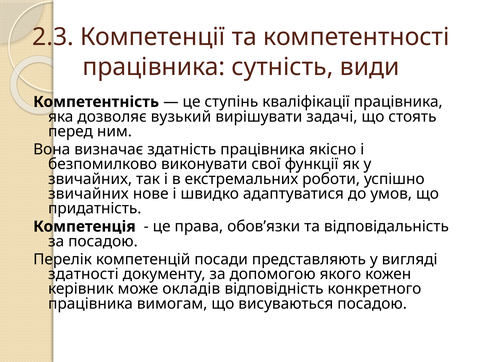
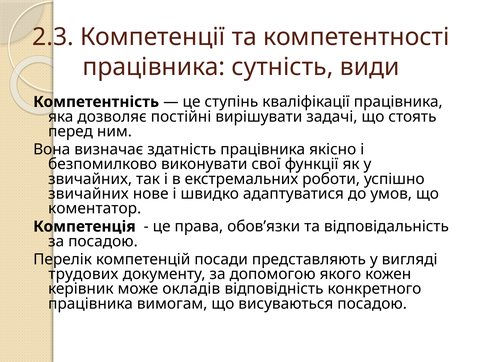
вузький: вузький -> постійні
придатність: придатність -> коментатор
здатності: здатності -> трудових
